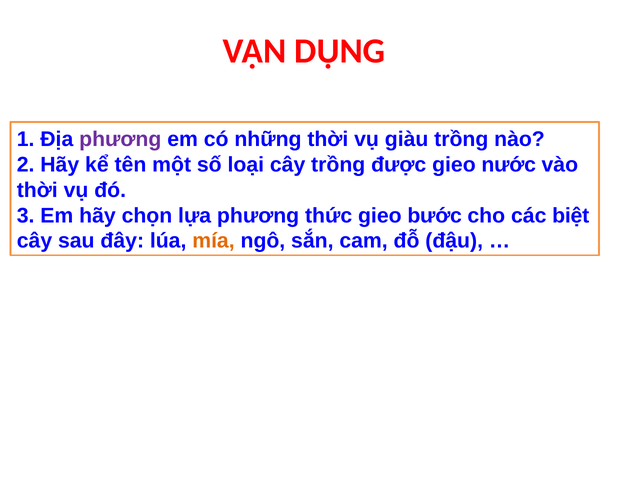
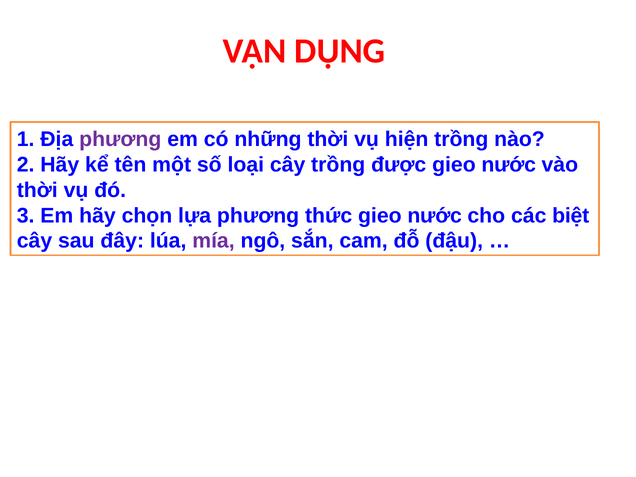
giàu: giàu -> hiện
thức gieo bước: bước -> nước
mía colour: orange -> purple
